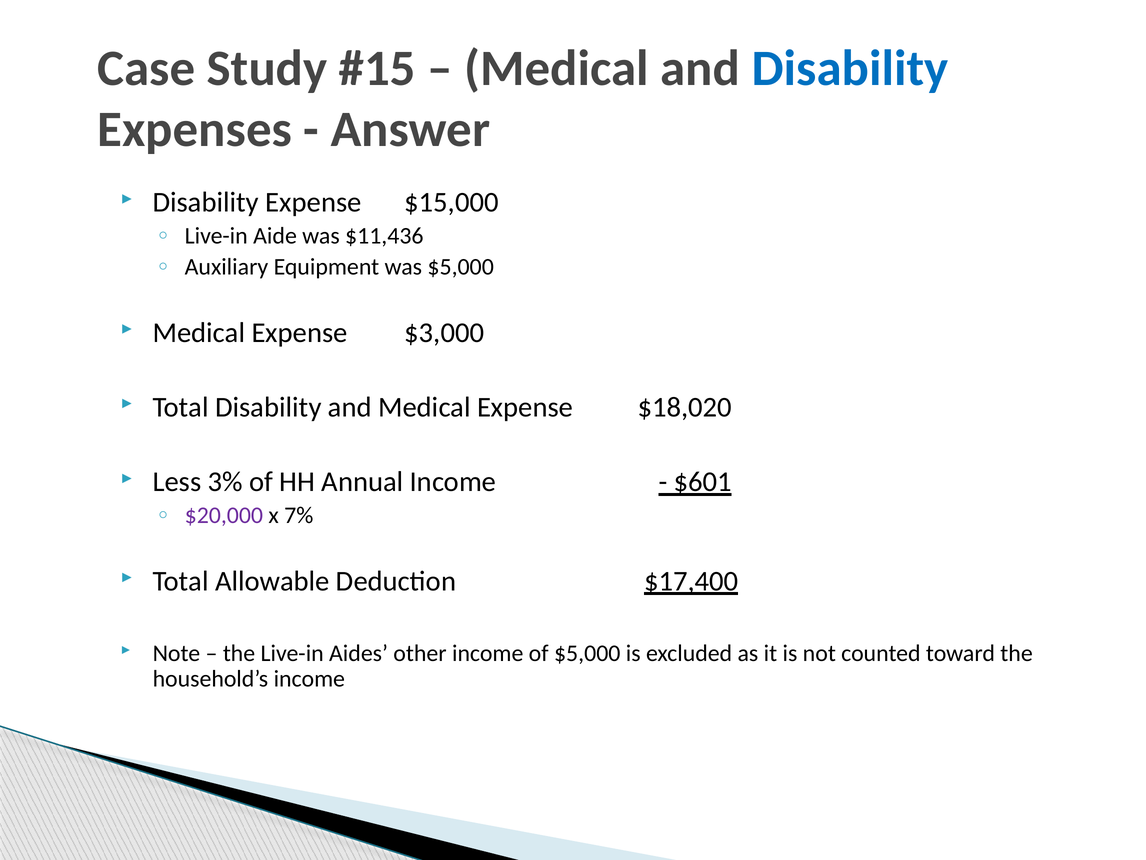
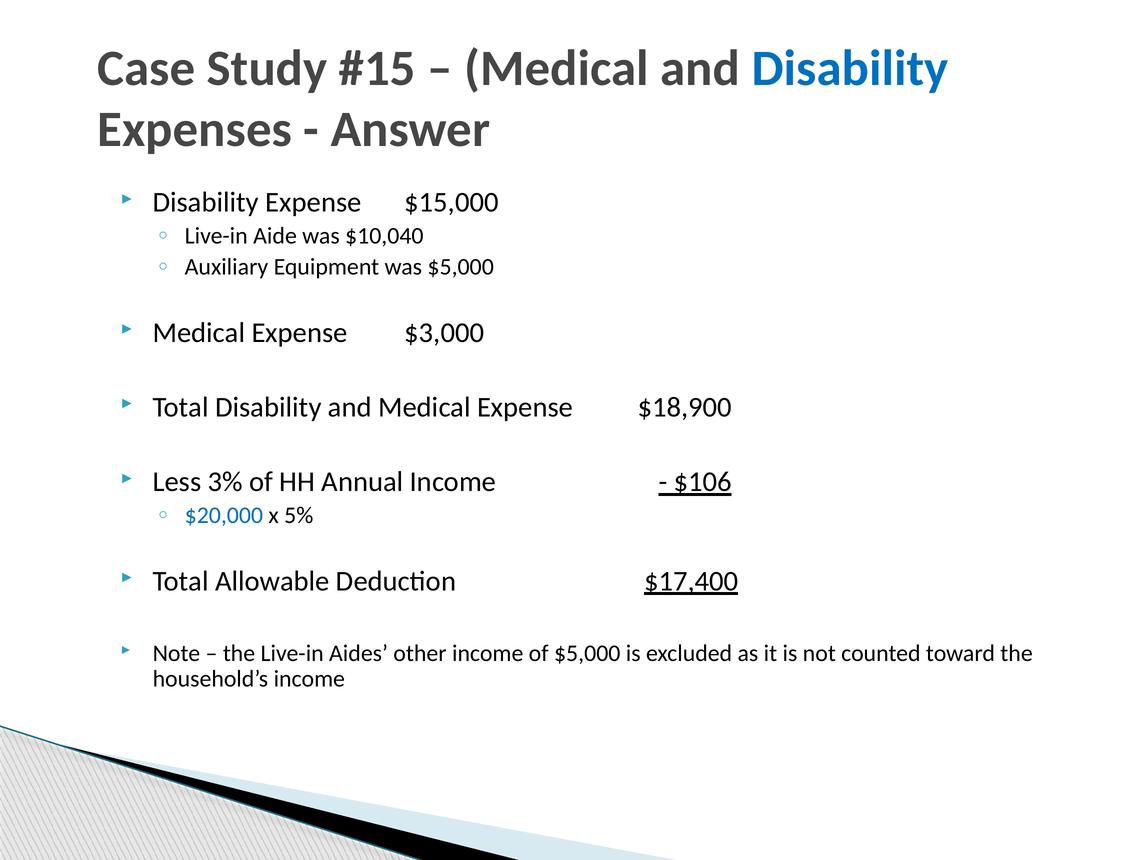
$11,436: $11,436 -> $10,040
$18,020: $18,020 -> $18,900
$601: $601 -> $106
$20,000 colour: purple -> blue
7%: 7% -> 5%
